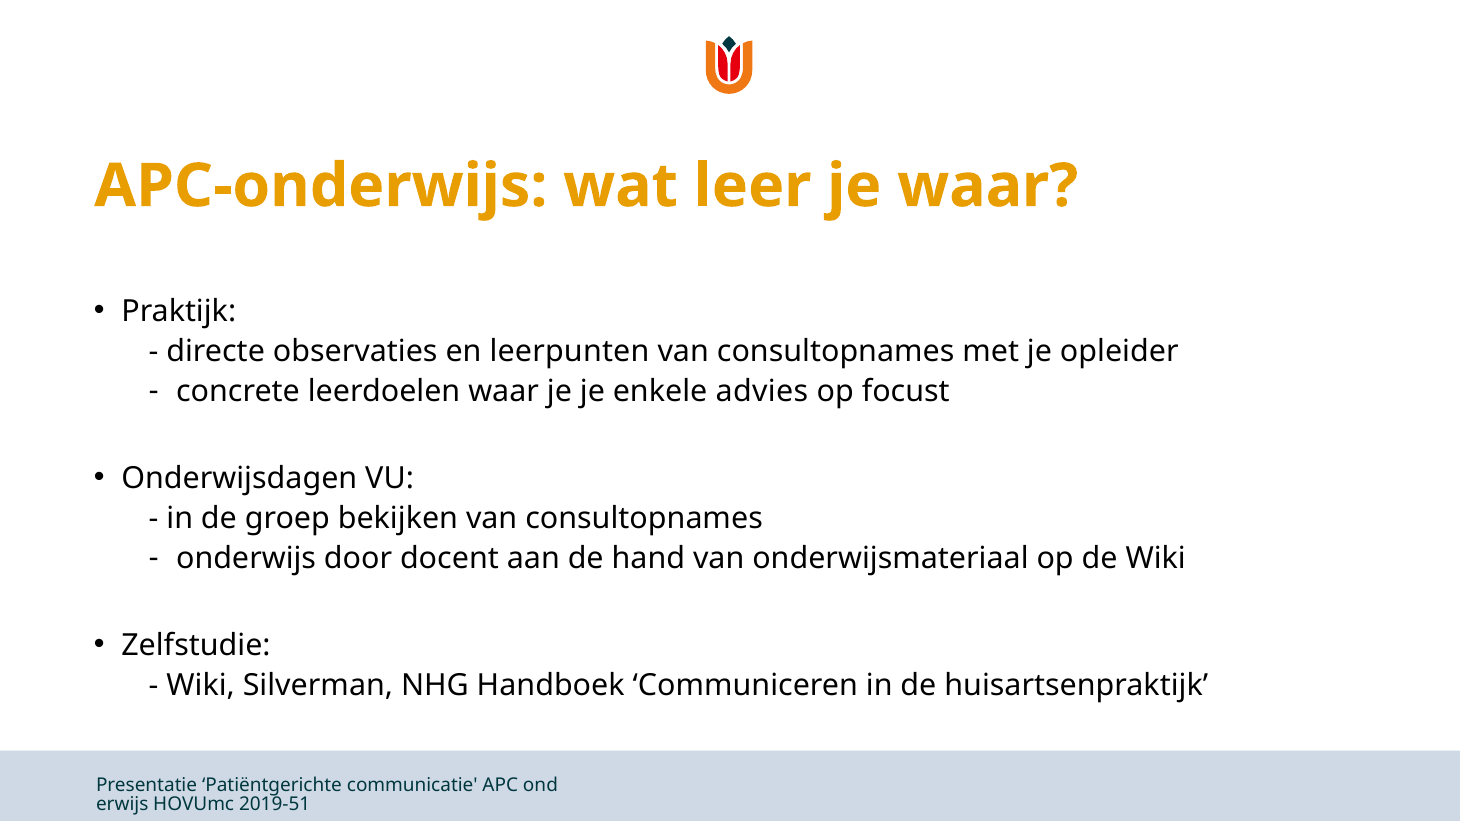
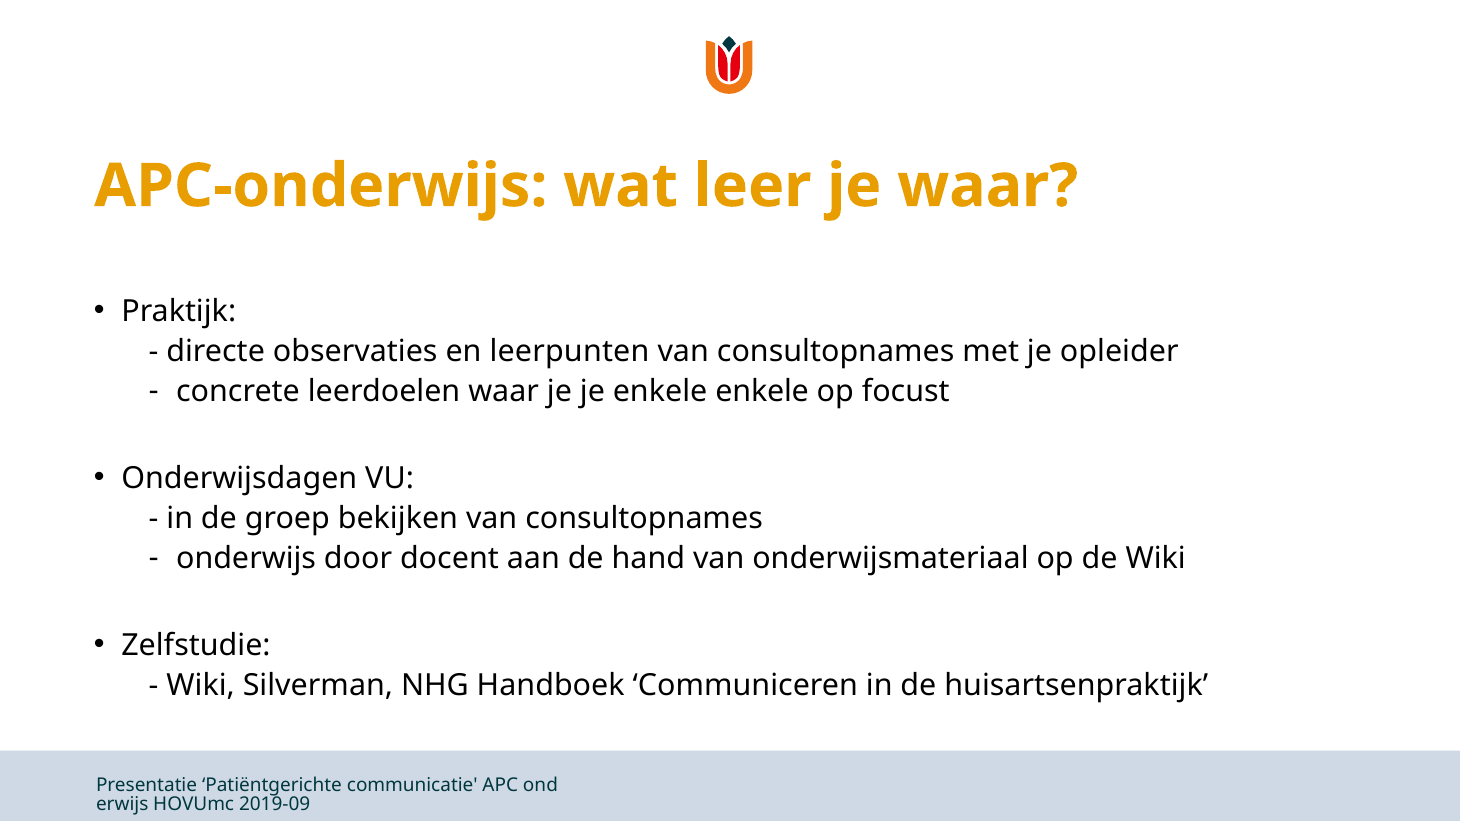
enkele advies: advies -> enkele
2019-51: 2019-51 -> 2019-09
